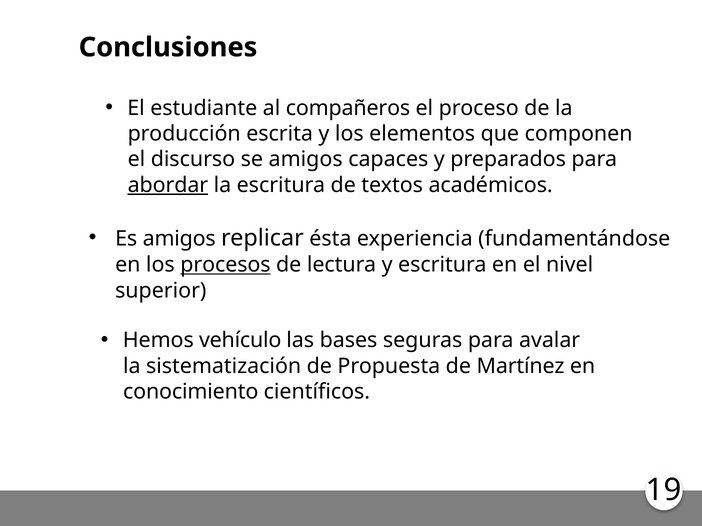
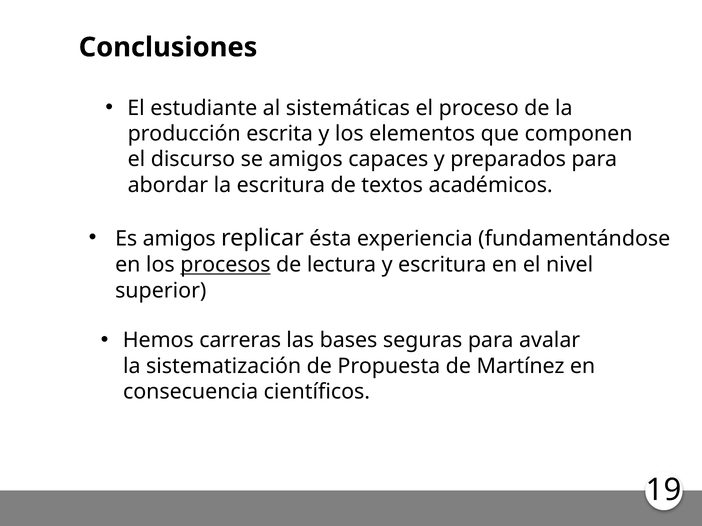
compañeros: compañeros -> sistemáticas
abordar underline: present -> none
vehículo: vehículo -> carreras
conocimiento: conocimiento -> consecuencia
